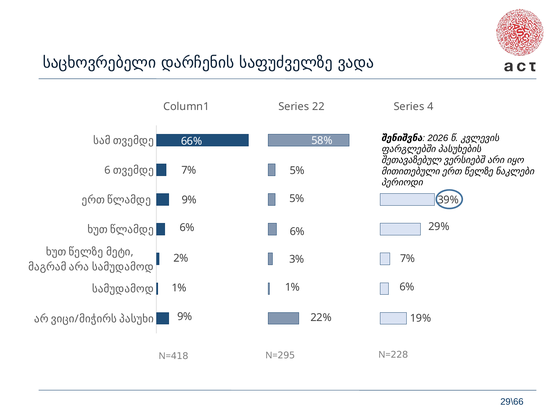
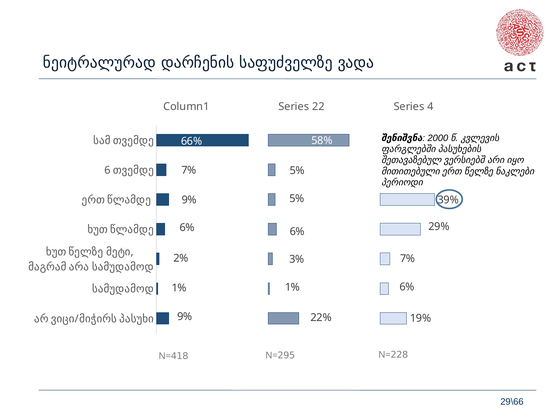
საცხოვრებელი: საცხოვრებელი -> ნეიტრალურად
2026: 2026 -> 2000
